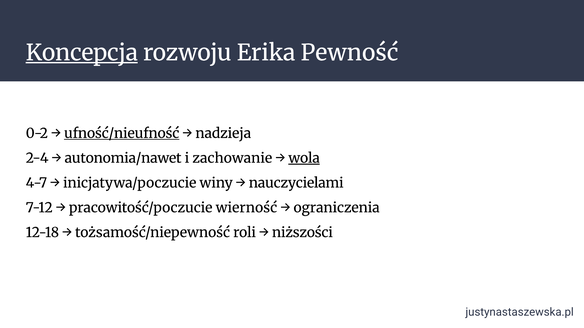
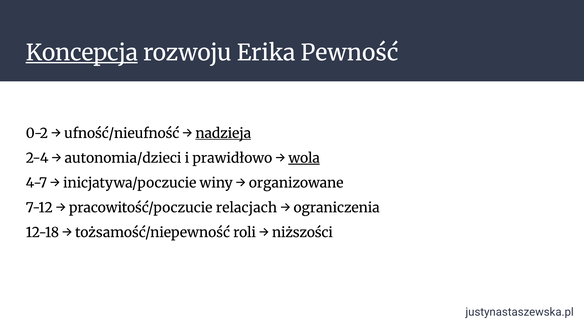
ufność/nieufność underline: present -> none
nadzieja underline: none -> present
autonomia/nawet: autonomia/nawet -> autonomia/dzieci
zachowanie: zachowanie -> prawidłowo
nauczycielami: nauczycielami -> organizowane
wierność: wierność -> relacjach
